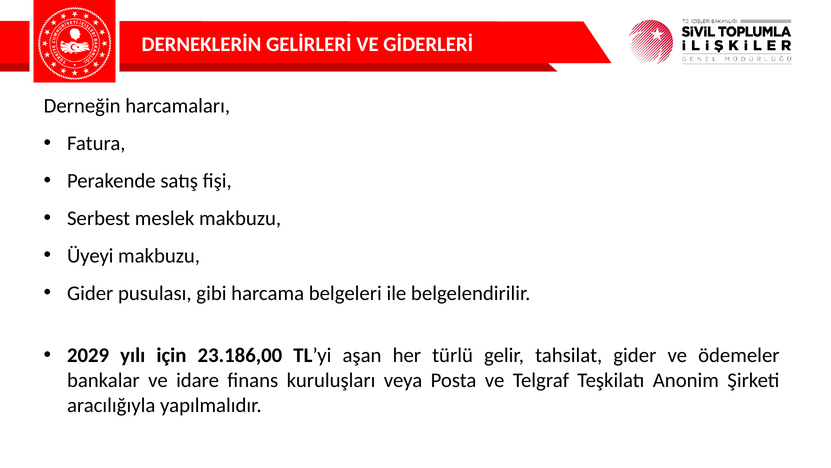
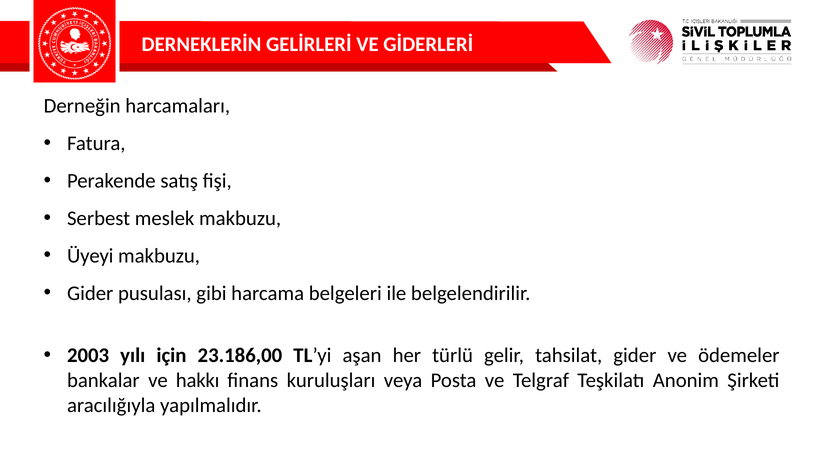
2029: 2029 -> 2003
idare: idare -> hakkı
